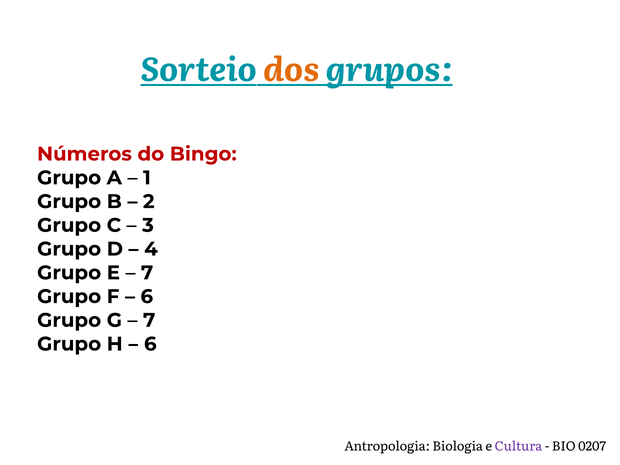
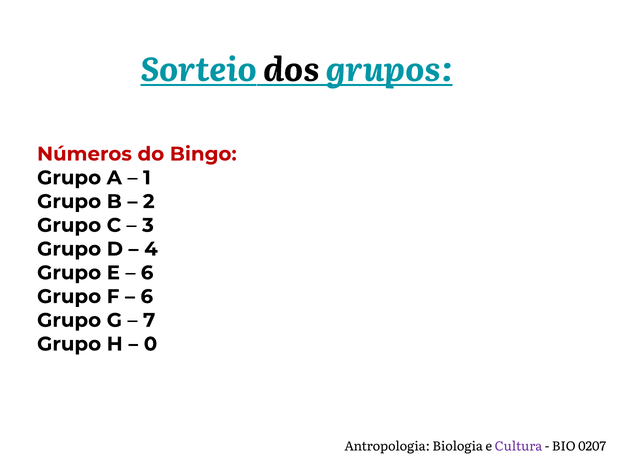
dos colour: orange -> black
7 at (147, 273): 7 -> 6
6 at (150, 344): 6 -> 0
